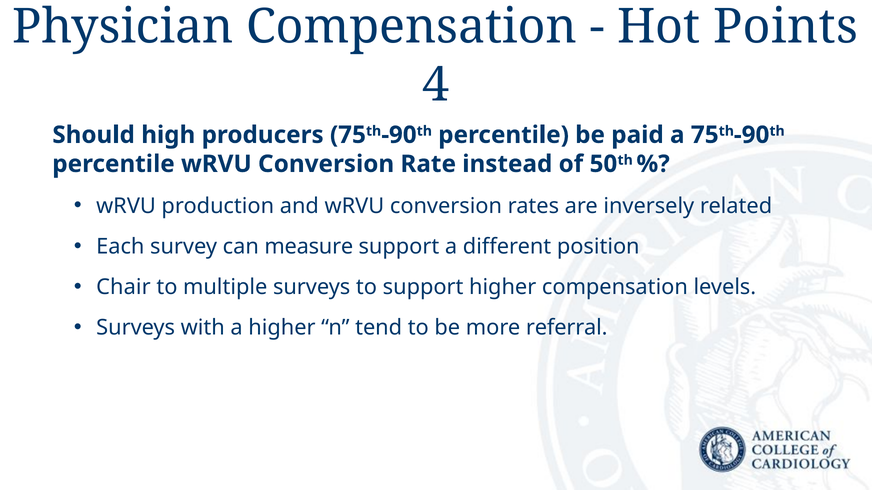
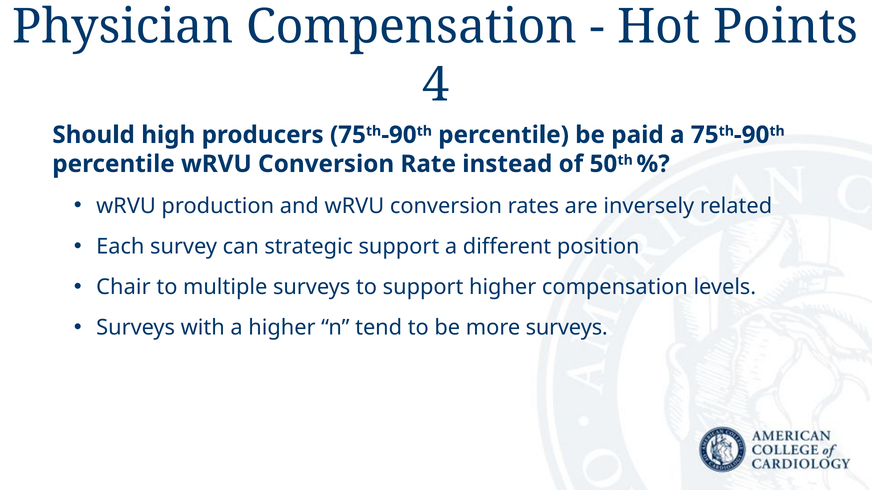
measure: measure -> strategic
more referral: referral -> surveys
